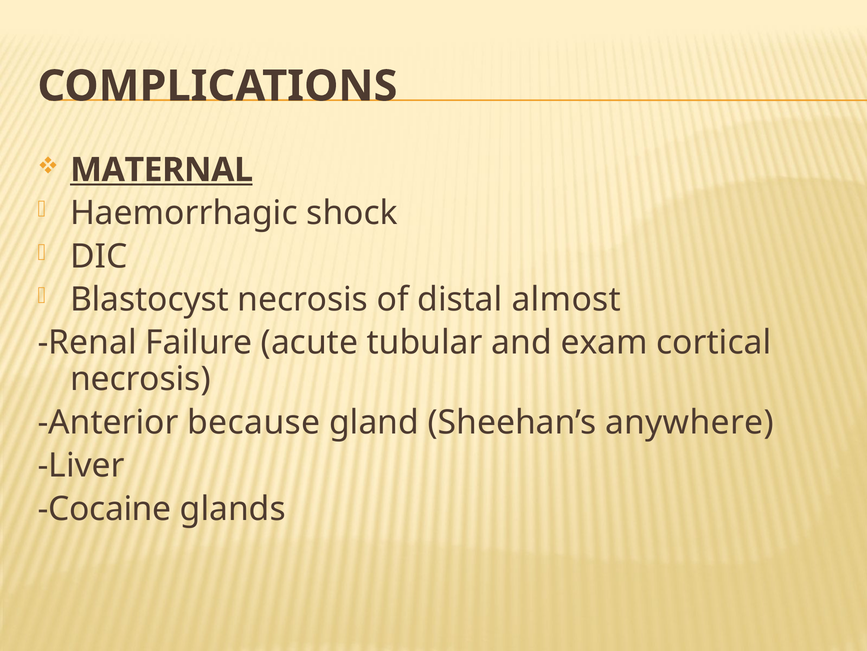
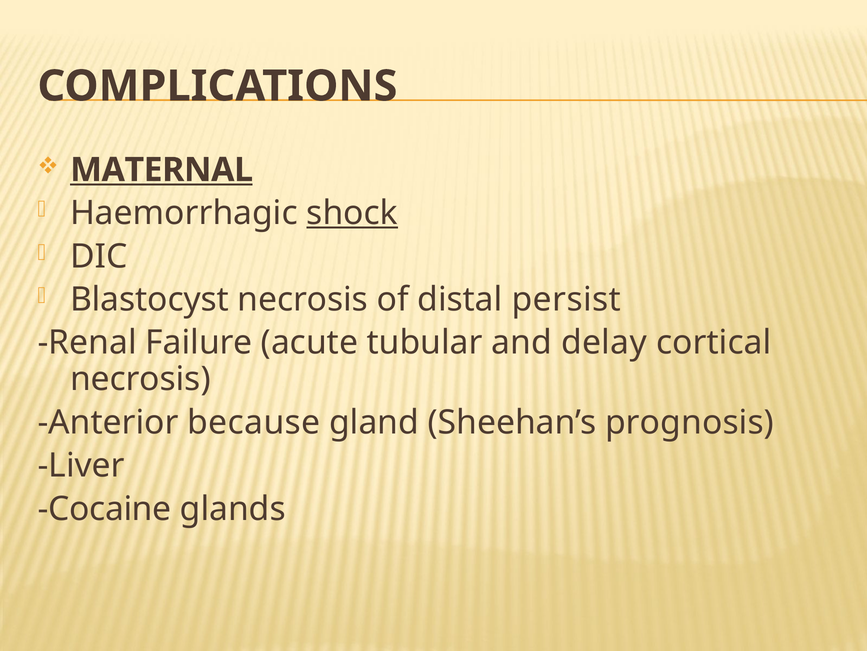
shock underline: none -> present
almost: almost -> persist
exam: exam -> delay
anywhere: anywhere -> prognosis
